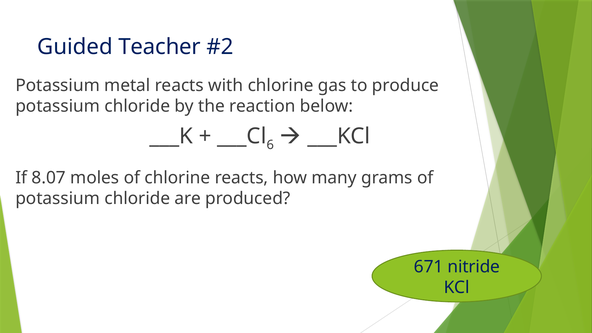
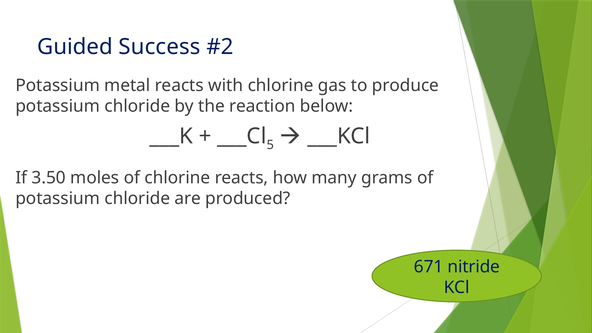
Teacher: Teacher -> Success
6: 6 -> 5
8.07: 8.07 -> 3.50
